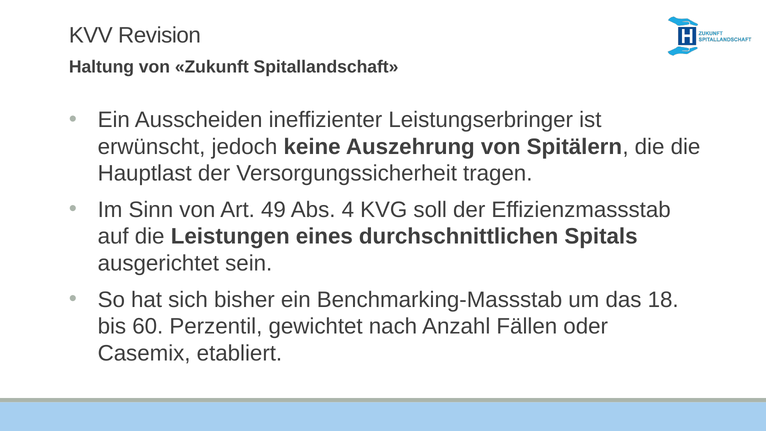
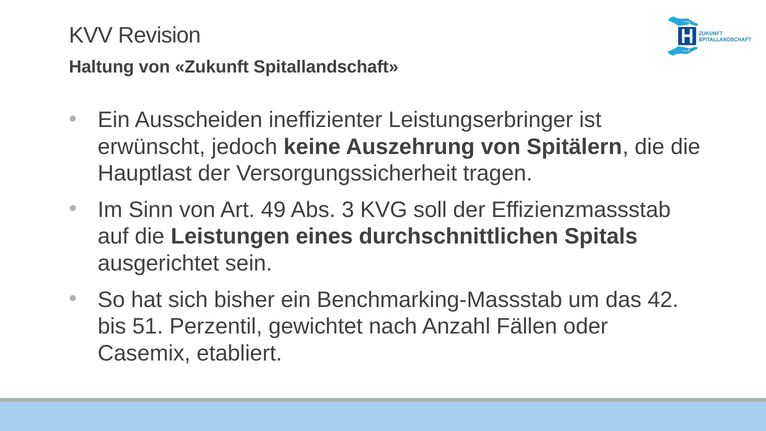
4: 4 -> 3
18: 18 -> 42
60: 60 -> 51
